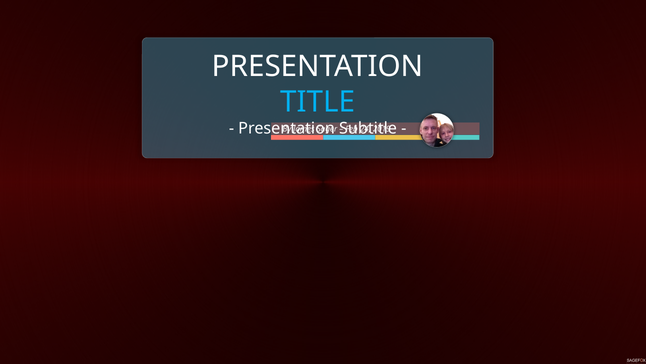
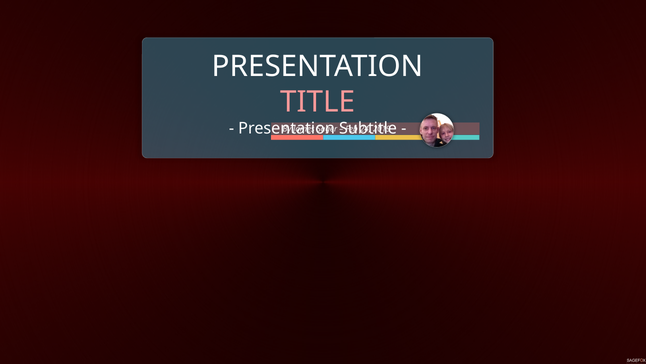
TITLE colour: light blue -> pink
